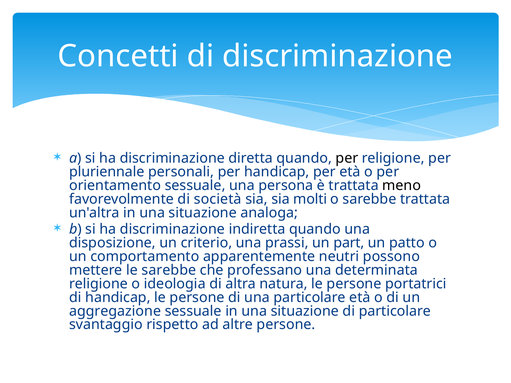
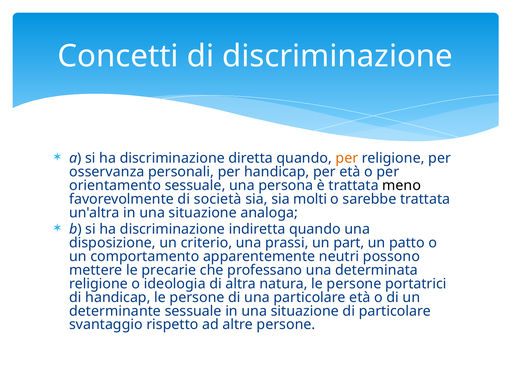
per at (347, 158) colour: black -> orange
pluriennale: pluriennale -> osservanza
le sarebbe: sarebbe -> precarie
aggregazione: aggregazione -> determinante
